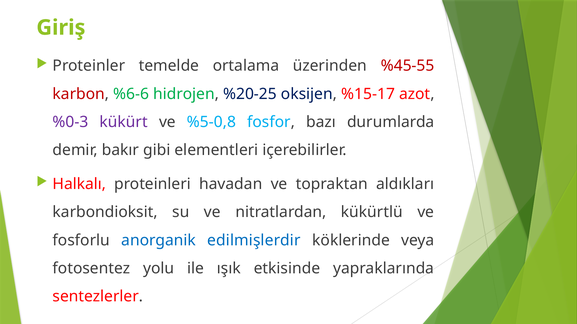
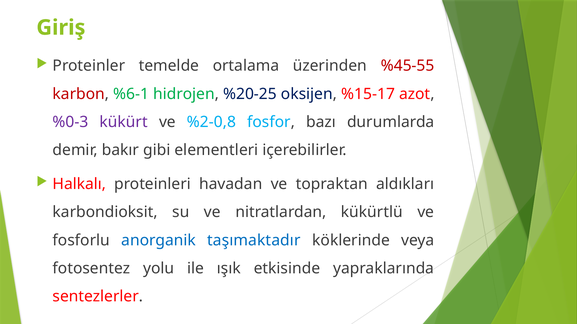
%6-6: %6-6 -> %6-1
%5-0,8: %5-0,8 -> %2-0,8
edilmişlerdir: edilmişlerdir -> taşımaktadır
